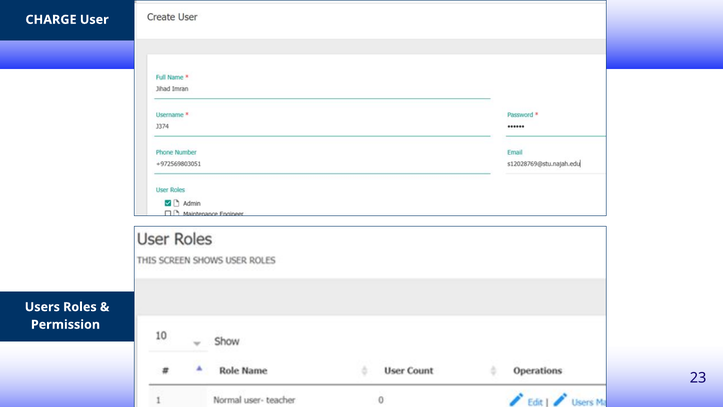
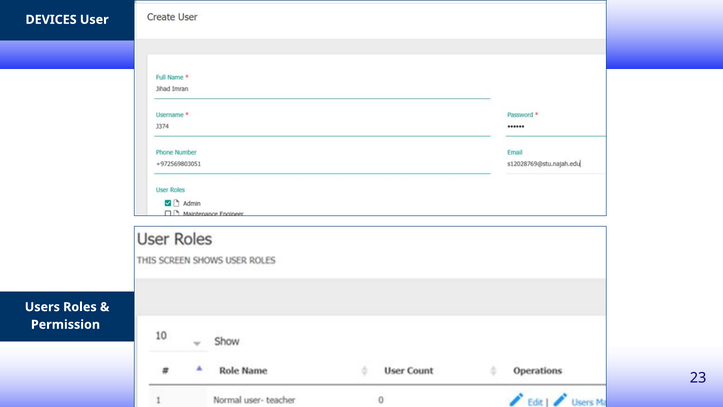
CHARGE: CHARGE -> DEVICES
